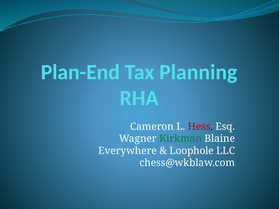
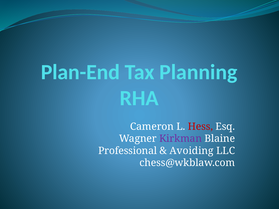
Kirkman colour: green -> purple
Everywhere: Everywhere -> Professional
Loophole: Loophole -> Avoiding
